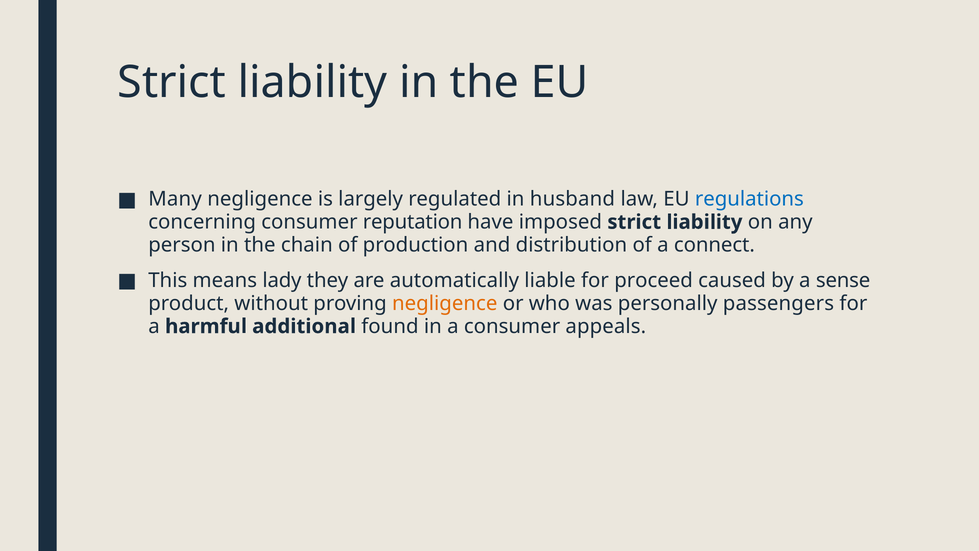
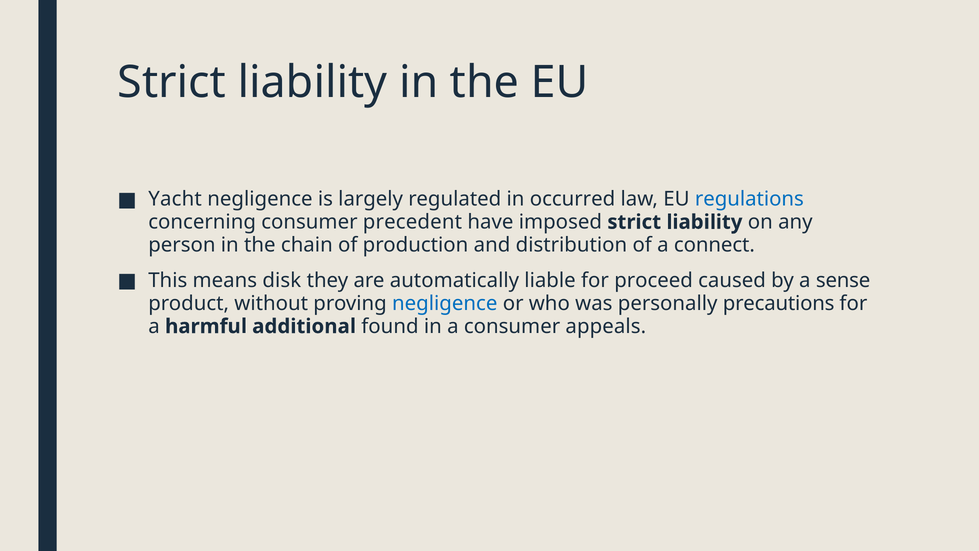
Many: Many -> Yacht
husband: husband -> occurred
reputation: reputation -> precedent
lady: lady -> disk
negligence at (445, 303) colour: orange -> blue
passengers: passengers -> precautions
